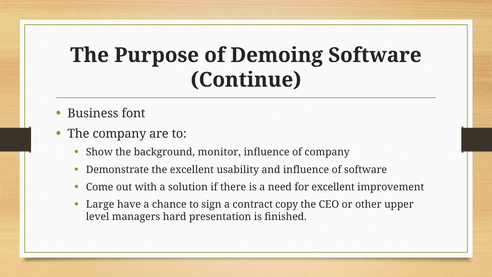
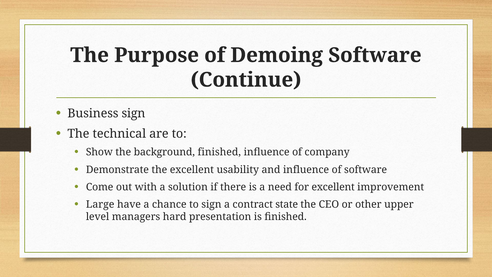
Business font: font -> sign
The company: company -> technical
background monitor: monitor -> finished
copy: copy -> state
